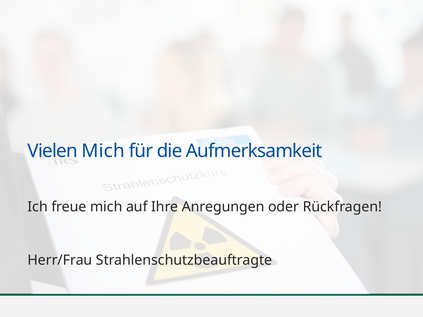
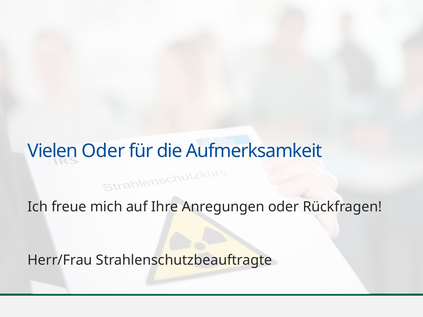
Vielen Mich: Mich -> Oder
